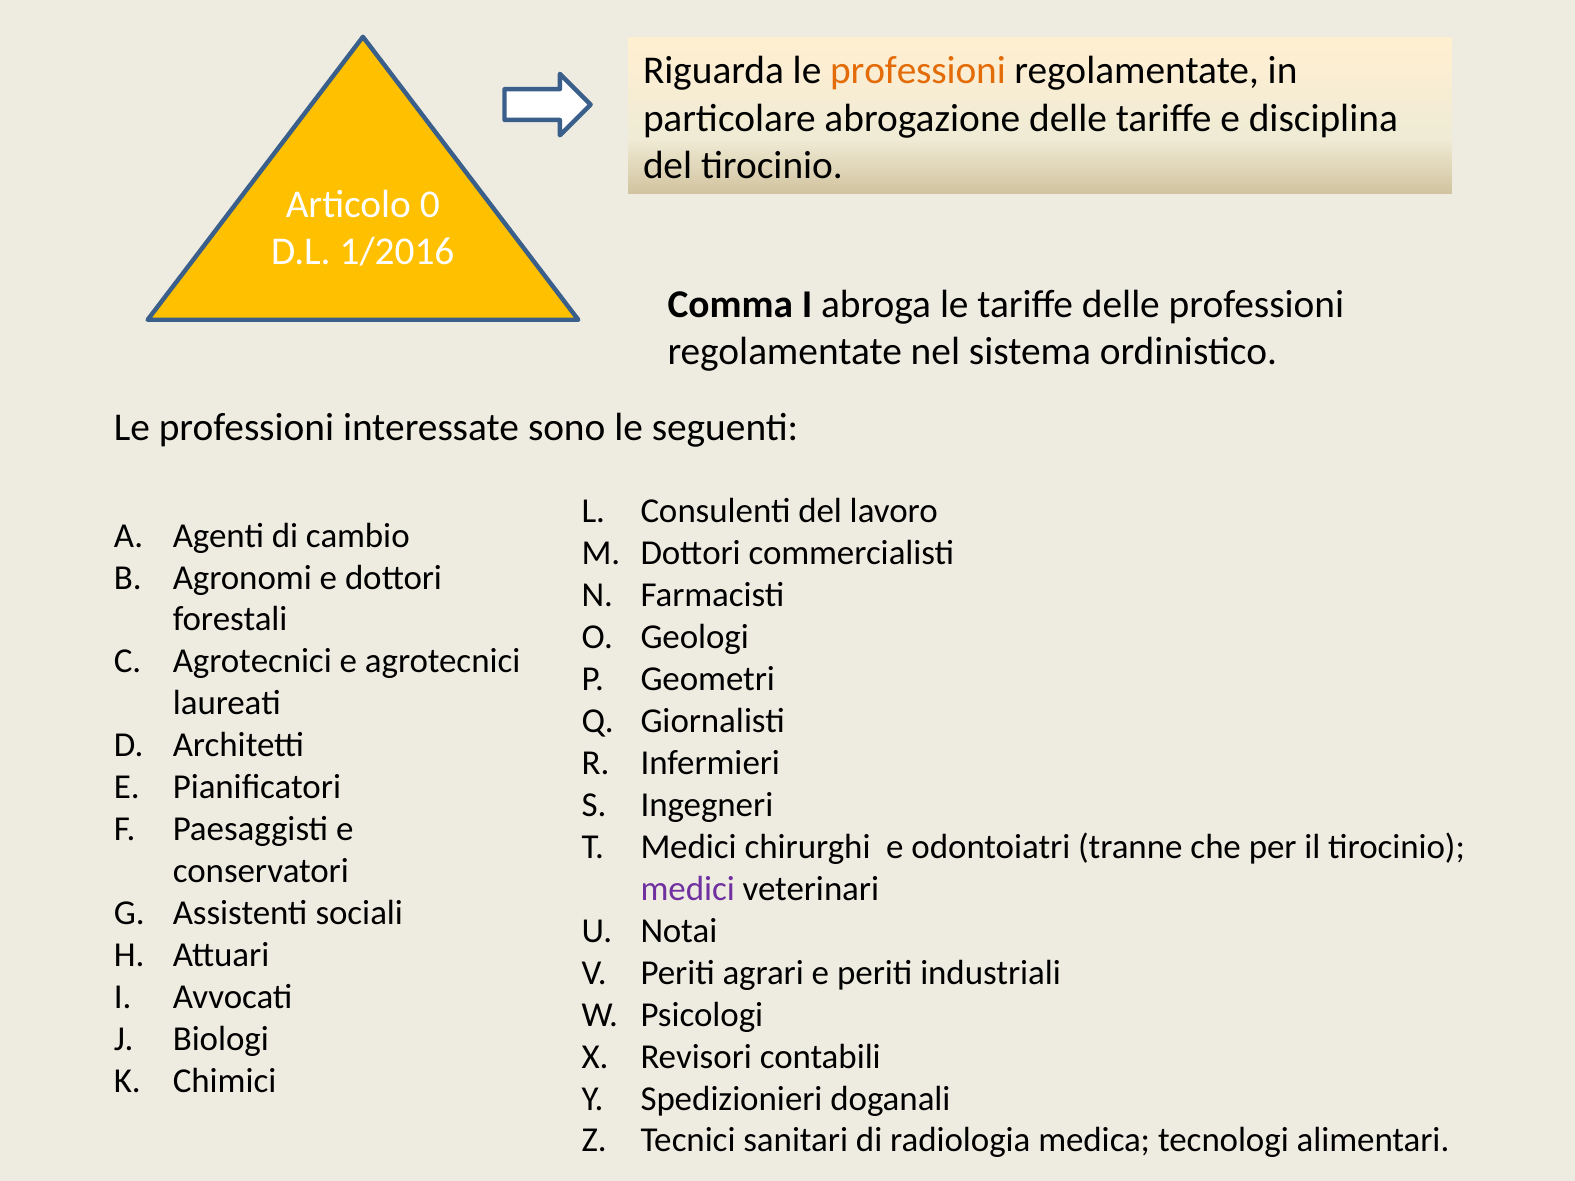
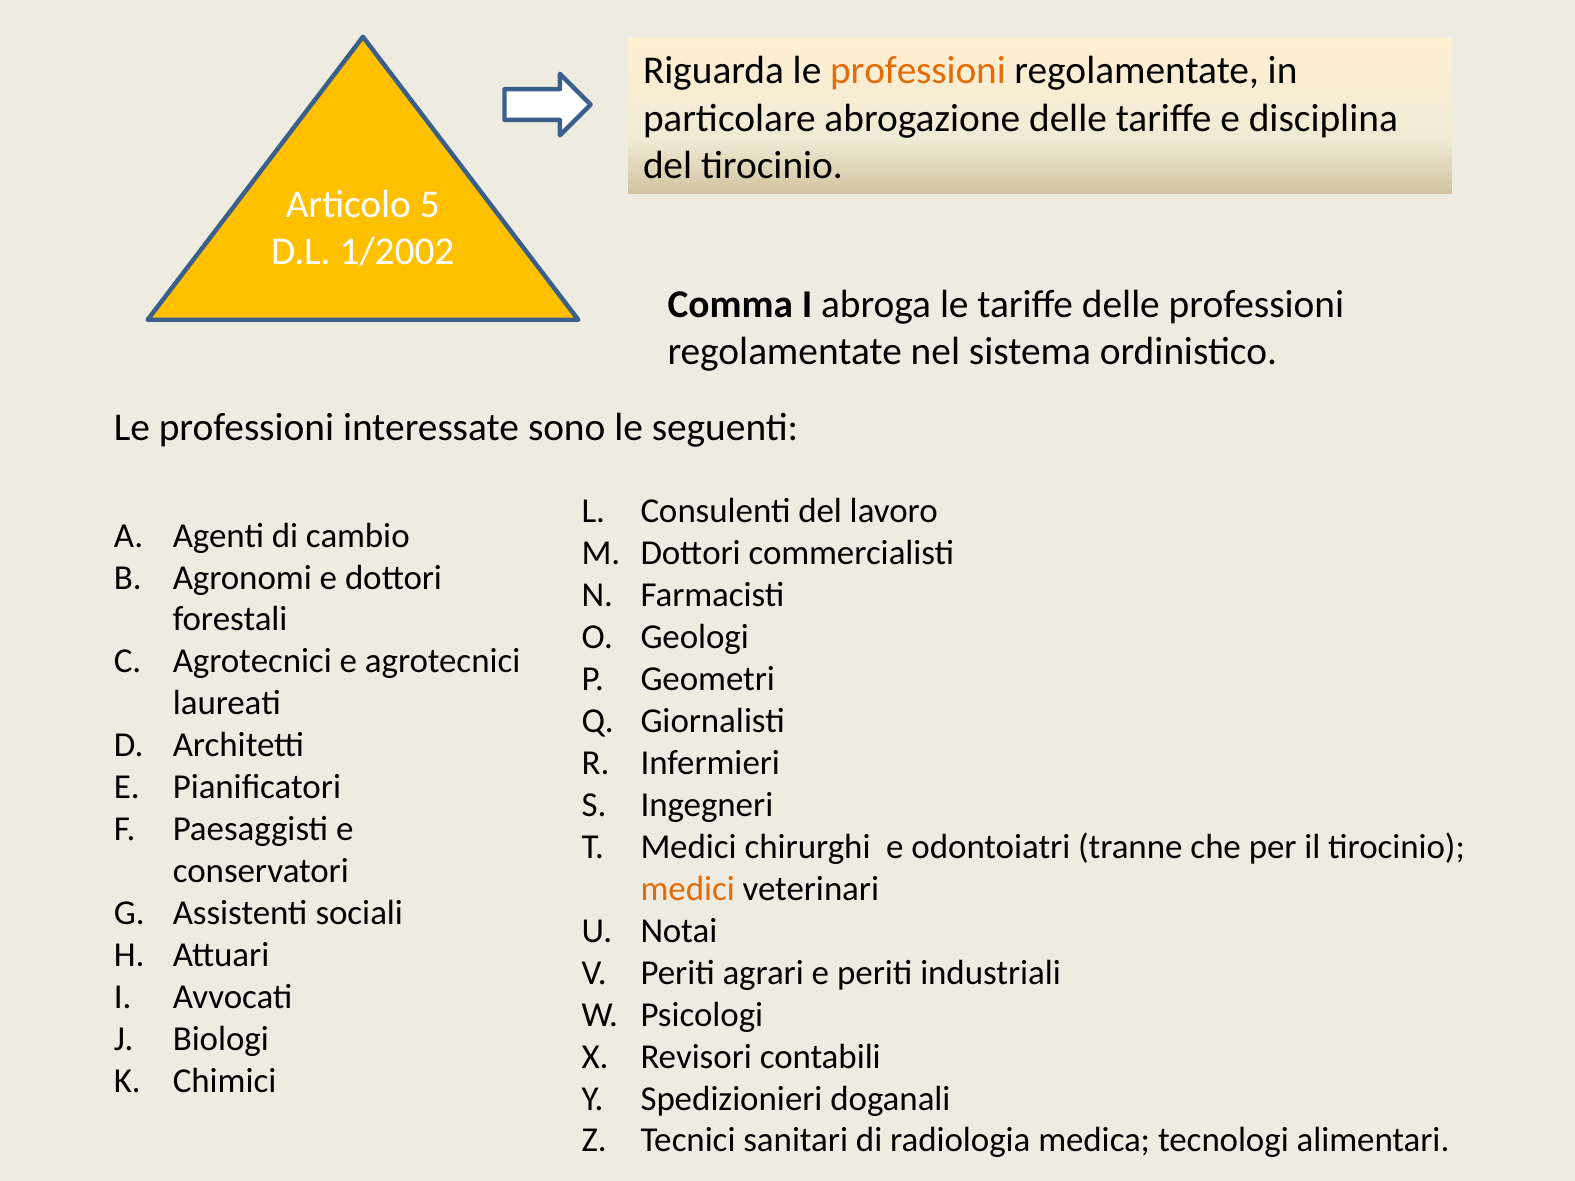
0: 0 -> 5
1/2016: 1/2016 -> 1/2002
medici at (688, 889) colour: purple -> orange
